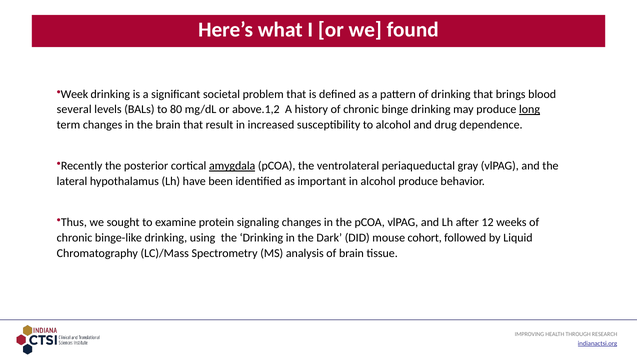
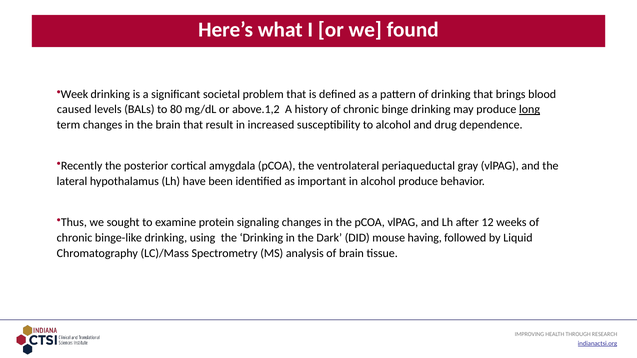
several: several -> caused
amygdala underline: present -> none
cohort: cohort -> having
